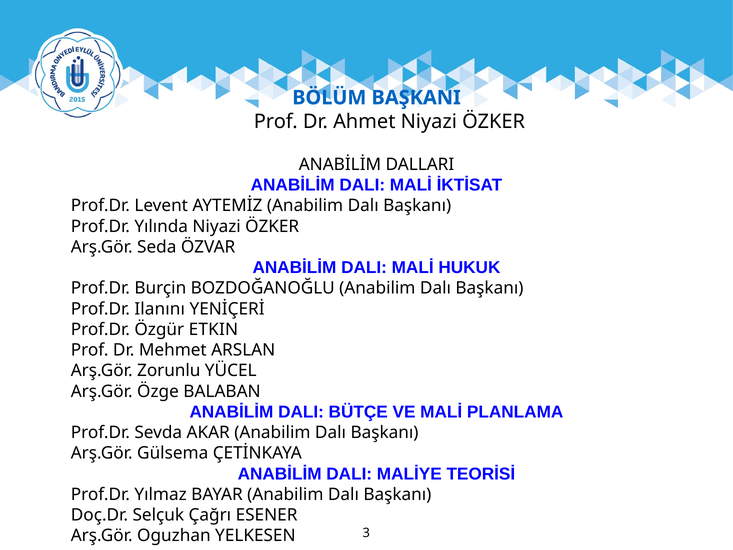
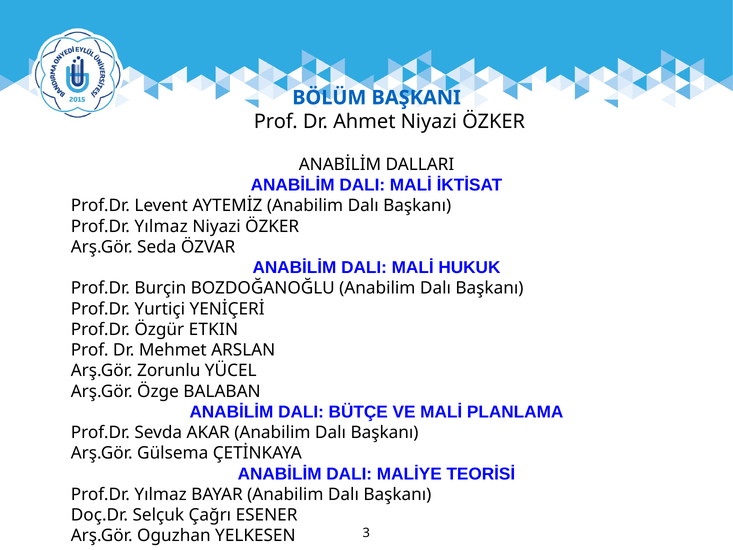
Yılında at (161, 226): Yılında -> Yılmaz
Ilanını: Ilanını -> Yurtiçi
